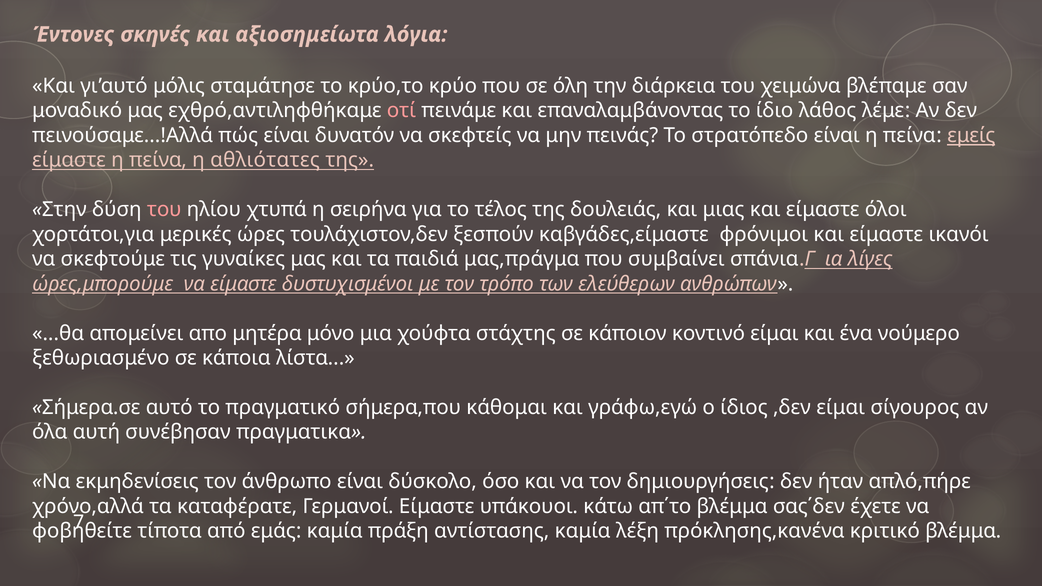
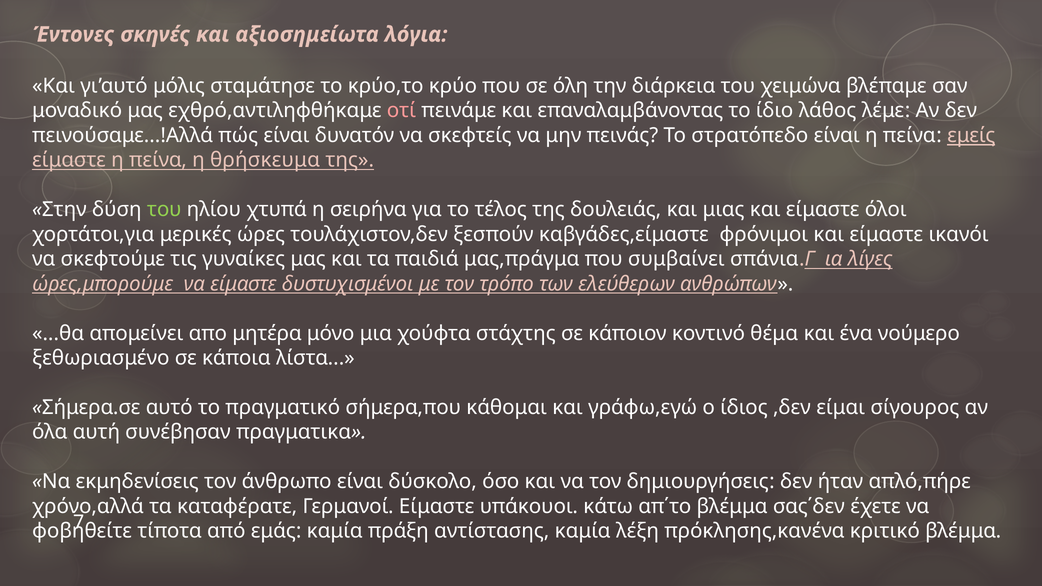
αθλιότατες: αθλιότατες -> θρήσκευμα
του at (164, 210) colour: pink -> light green
κοντινό είμαι: είμαι -> θέμα
